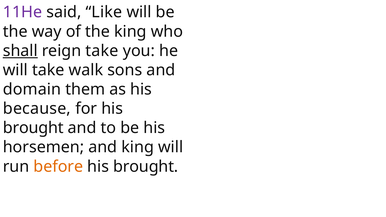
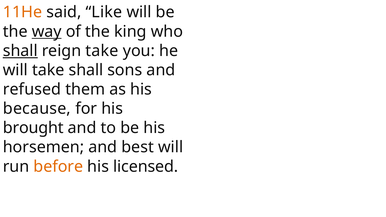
11He colour: purple -> orange
way underline: none -> present
take walk: walk -> shall
domain: domain -> refused
and king: king -> best
brought at (146, 167): brought -> licensed
